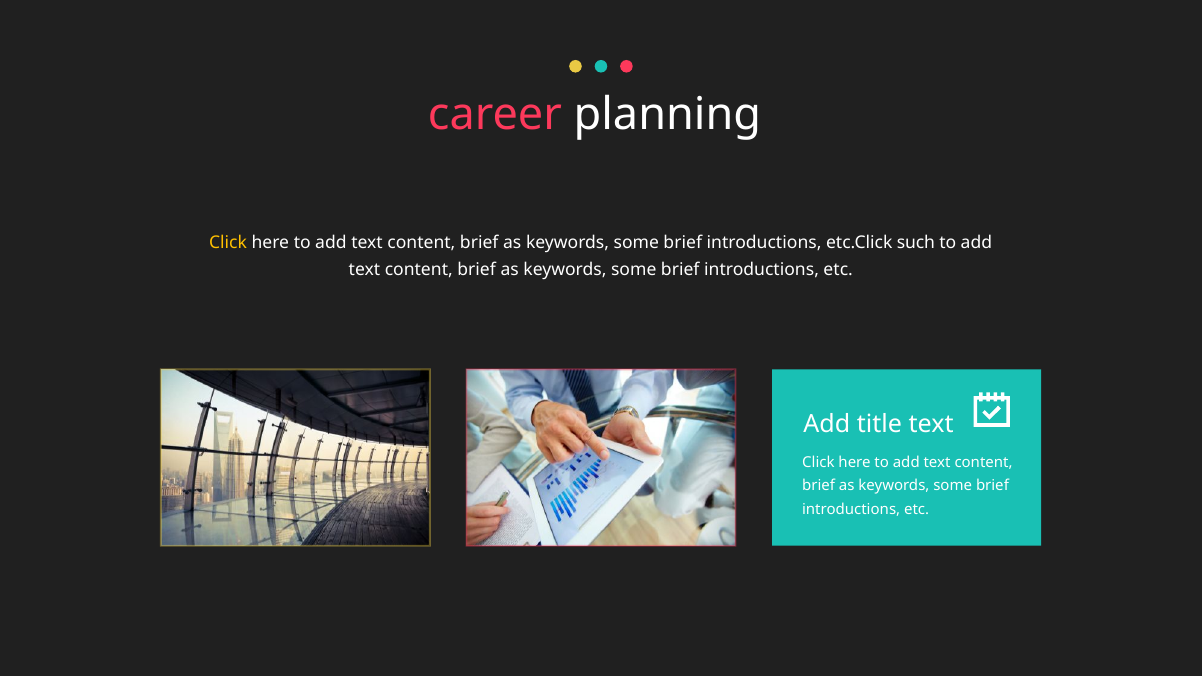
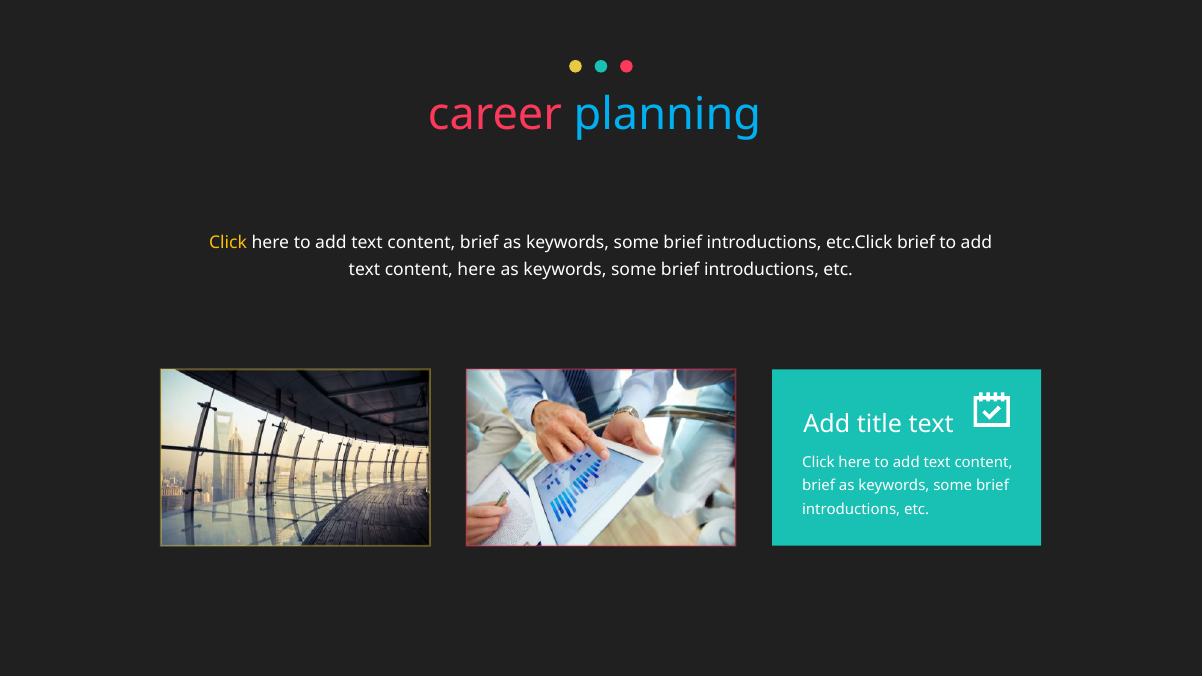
planning colour: white -> light blue
etc.Click such: such -> brief
brief at (477, 270): brief -> here
